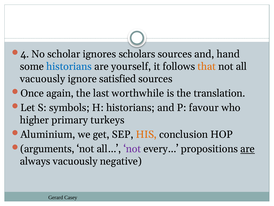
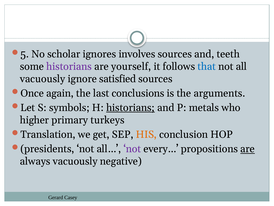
4: 4 -> 5
scholars: scholars -> involves
hand: hand -> teeth
historians at (69, 66) colour: blue -> purple
that colour: orange -> blue
worthwhile: worthwhile -> conclusions
translation: translation -> arguments
historians at (130, 107) underline: none -> present
favour: favour -> metals
Aluminium: Aluminium -> Translation
arguments: arguments -> presidents
